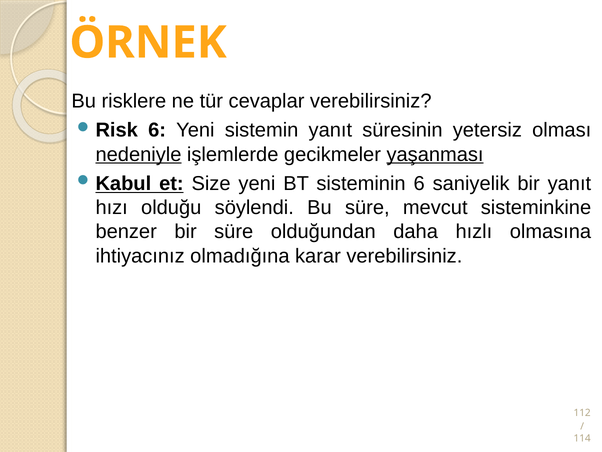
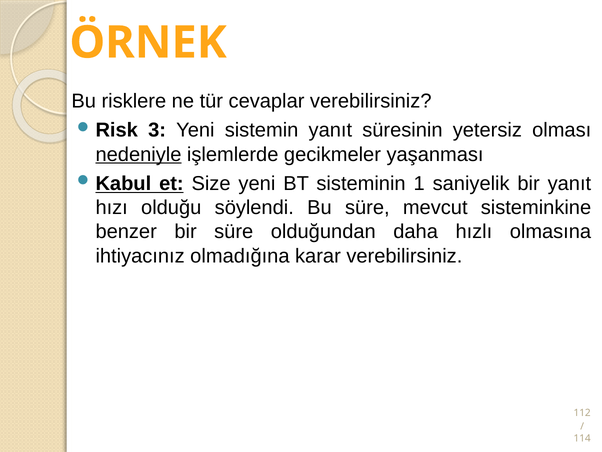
6 at (157, 130): 6 -> 3
yaşanması underline: present -> none
sisteminin 6: 6 -> 1
